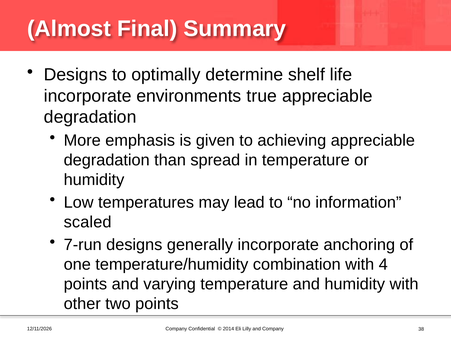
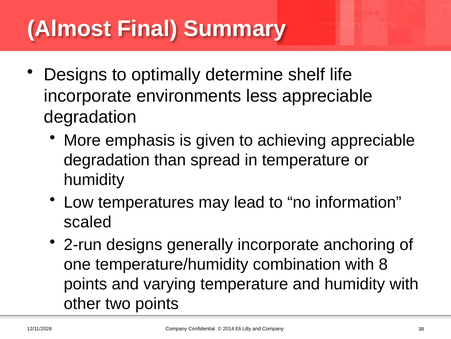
true: true -> less
7-run: 7-run -> 2-run
4: 4 -> 8
